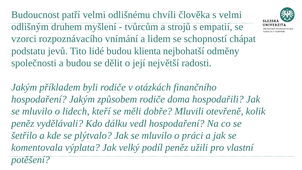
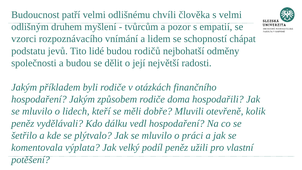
strojů: strojů -> pozor
klienta: klienta -> rodičů
